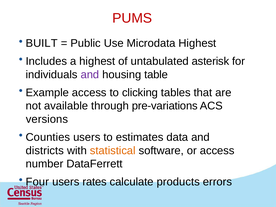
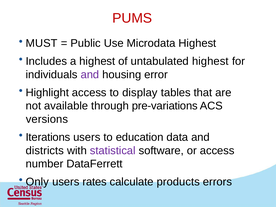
BUILT: BUILT -> MUST
untabulated asterisk: asterisk -> highest
table: table -> error
Example: Example -> Highlight
clicking: clicking -> display
Counties: Counties -> Iterations
estimates: estimates -> education
statistical colour: orange -> purple
Four: Four -> Only
